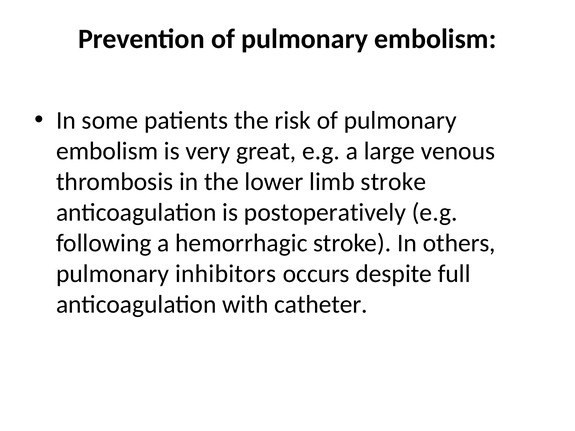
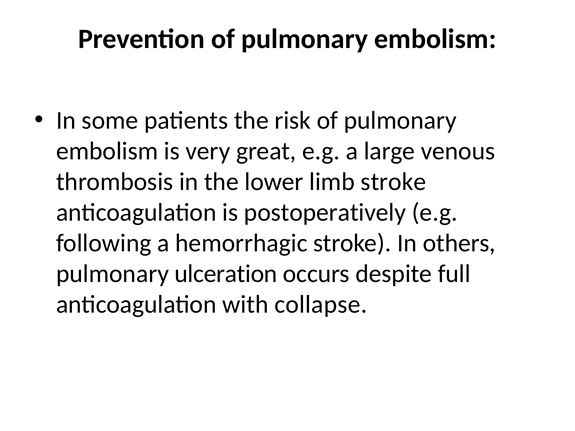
inhibitors: inhibitors -> ulceration
catheter: catheter -> collapse
